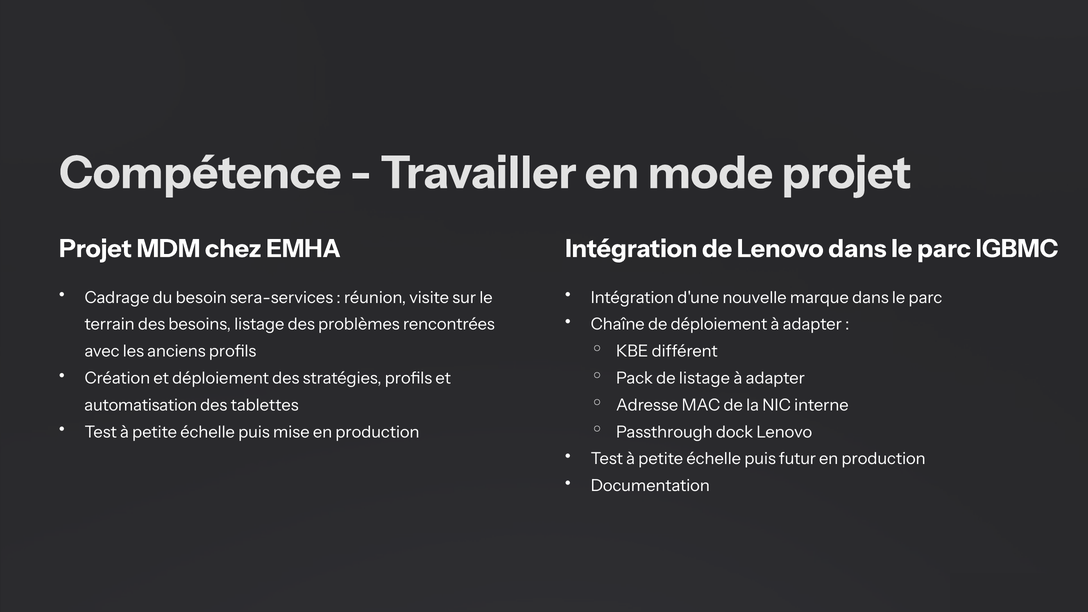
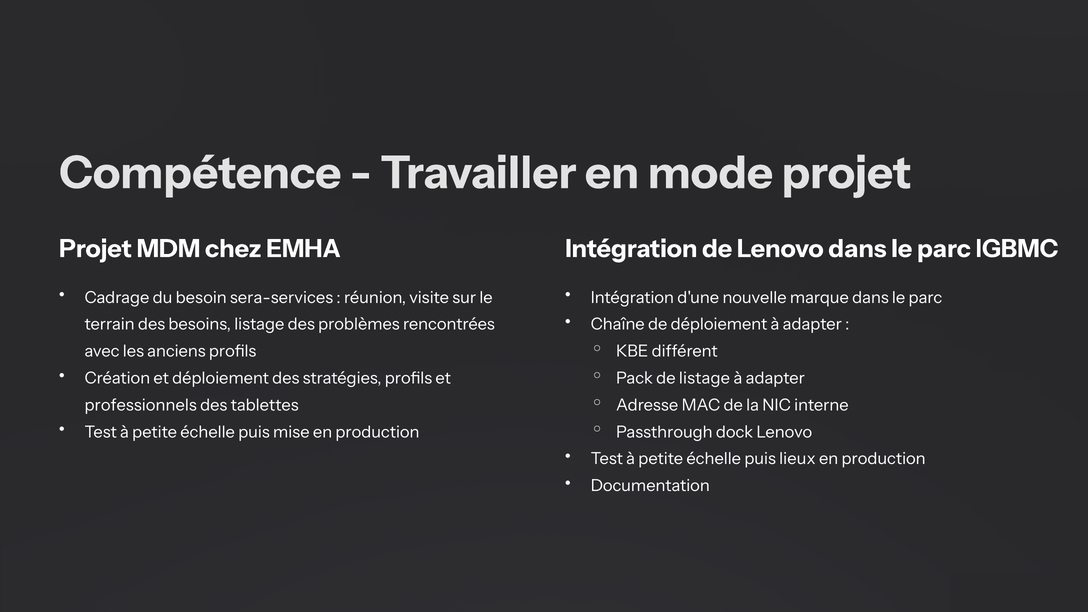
automatisation: automatisation -> professionnels
futur: futur -> lieux
